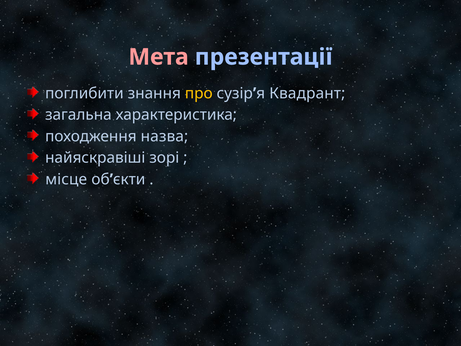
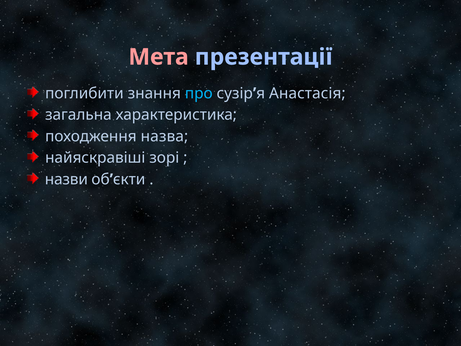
про colour: yellow -> light blue
Квадрант: Квадрант -> Анастасія
місце: місце -> назви
